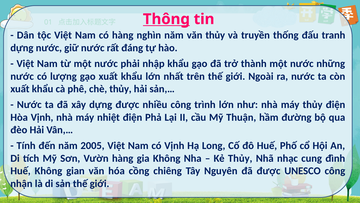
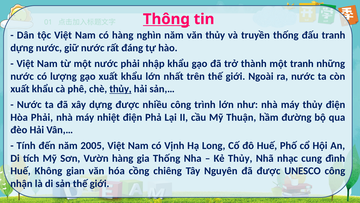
thành một nước: nước -> tranh
thủy at (121, 89) underline: none -> present
Hòa Vịnh: Vịnh -> Phải
gia Không: Không -> Thống
